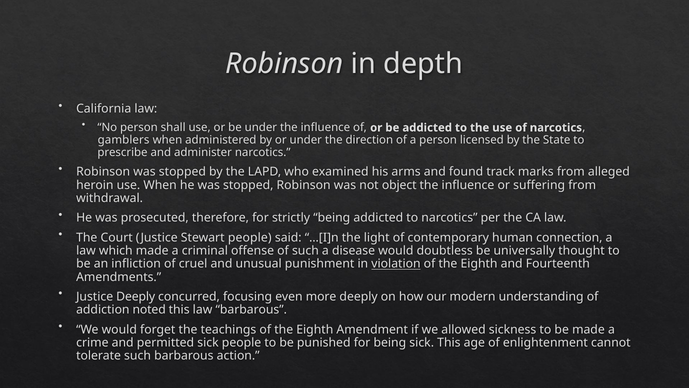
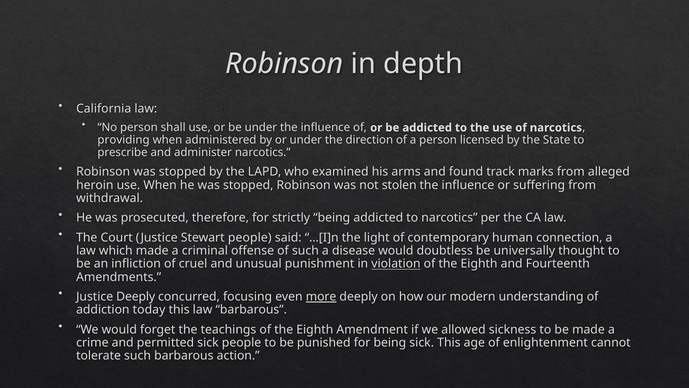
gamblers: gamblers -> providing
object: object -> stolen
more underline: none -> present
noted: noted -> today
